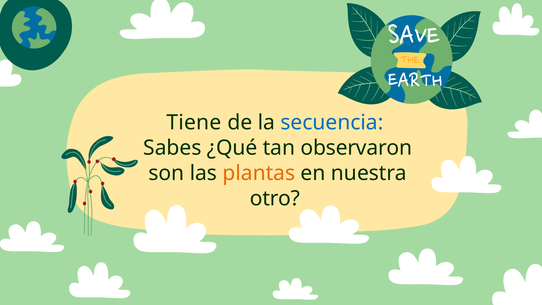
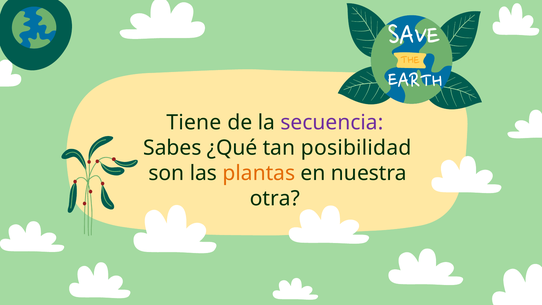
secuencia colour: blue -> purple
observaron: observaron -> posibilidad
otro: otro -> otra
